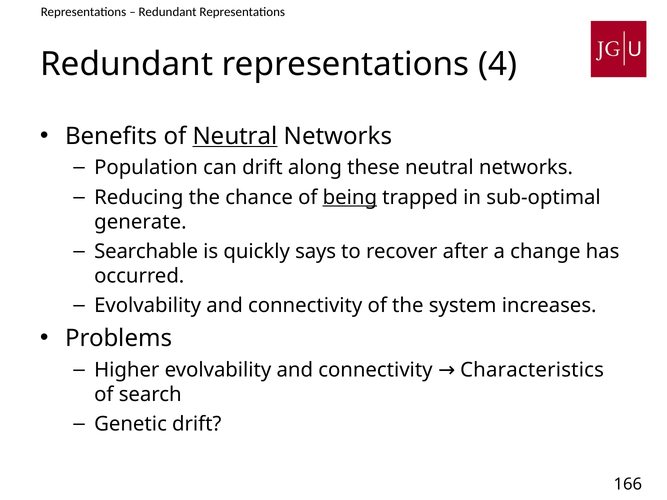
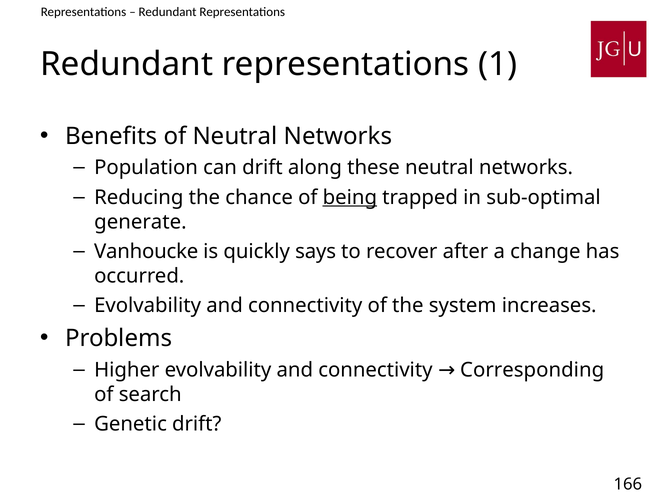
4: 4 -> 1
Neutral at (235, 136) underline: present -> none
Searchable: Searchable -> Vanhoucke
Characteristics: Characteristics -> Corresponding
